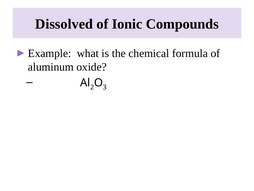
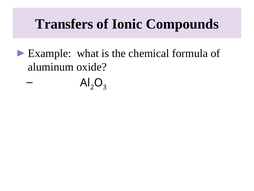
Dissolved: Dissolved -> Transfers
